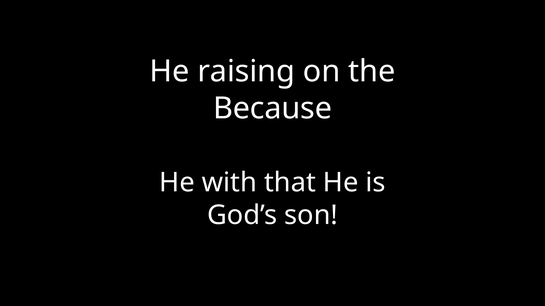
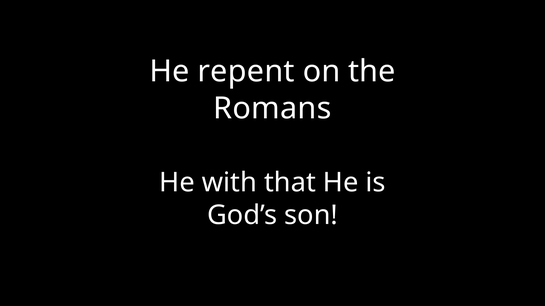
raising: raising -> repent
Because: Because -> Romans
